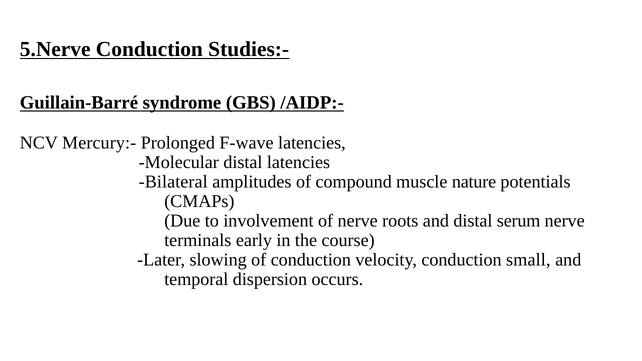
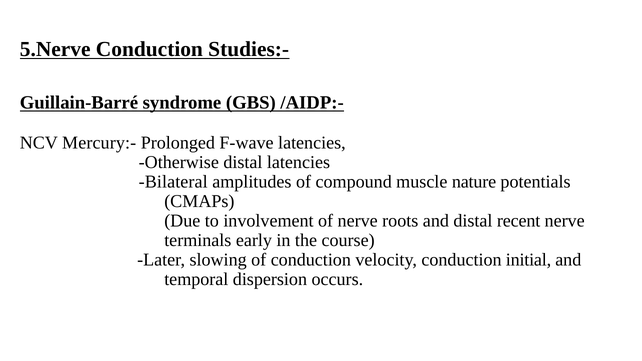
Molecular: Molecular -> Otherwise
serum: serum -> recent
small: small -> initial
